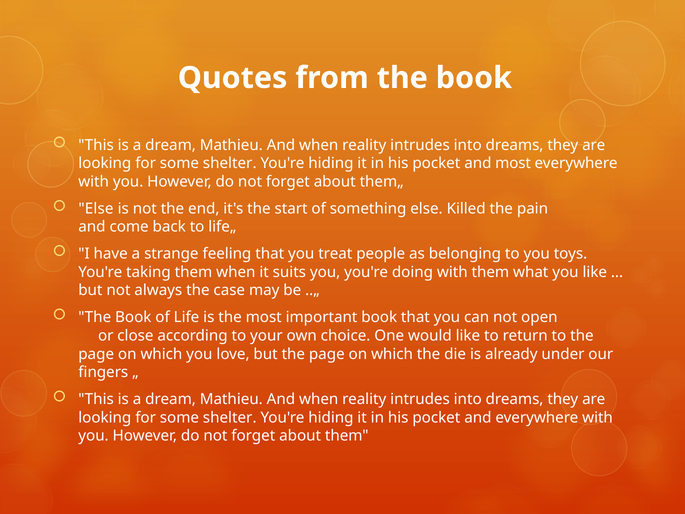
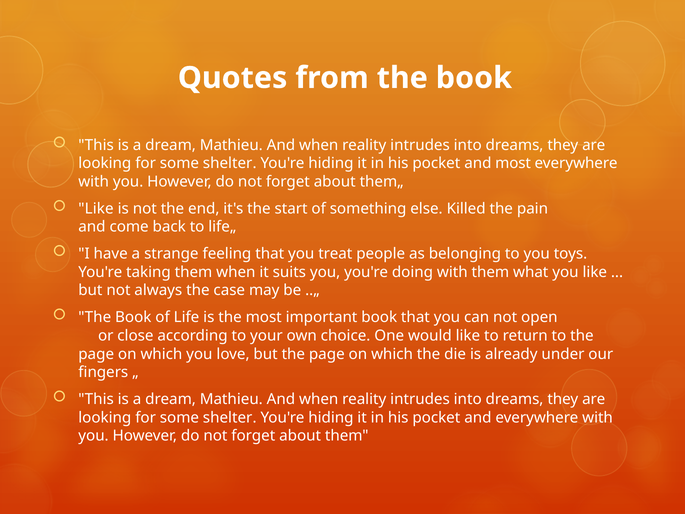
Else at (96, 208): Else -> Like
